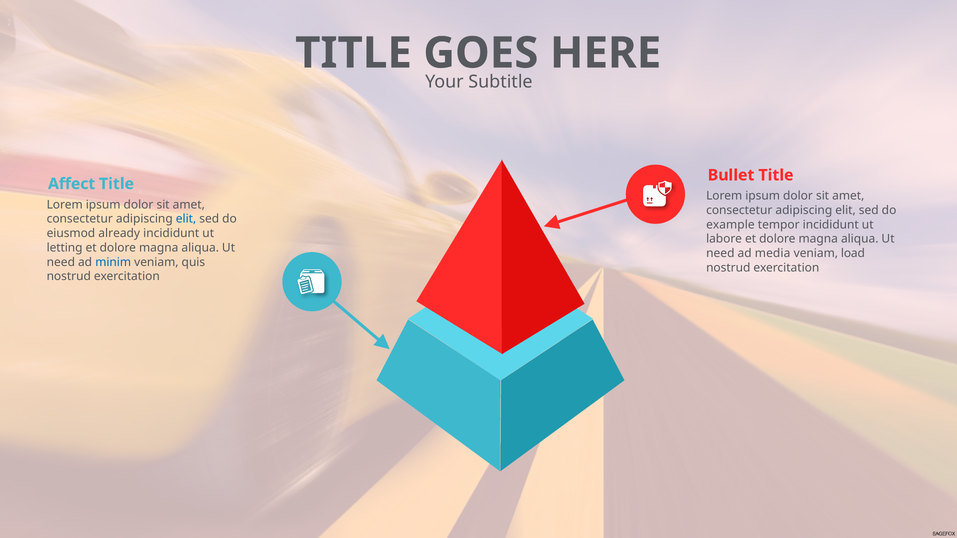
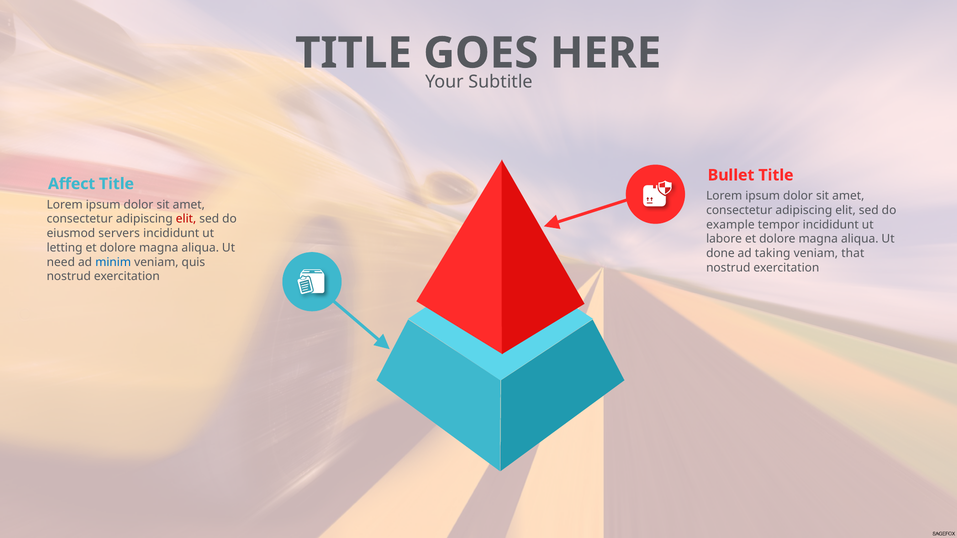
elit at (186, 219) colour: blue -> red
already: already -> servers
need at (720, 253): need -> done
media: media -> taking
load: load -> that
